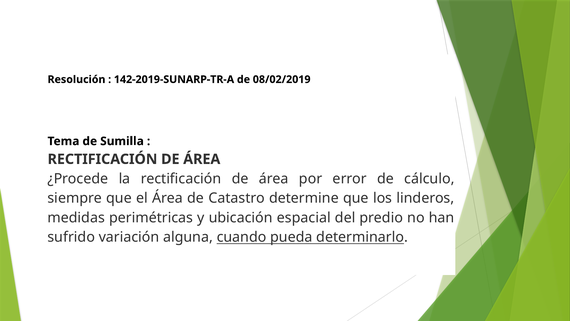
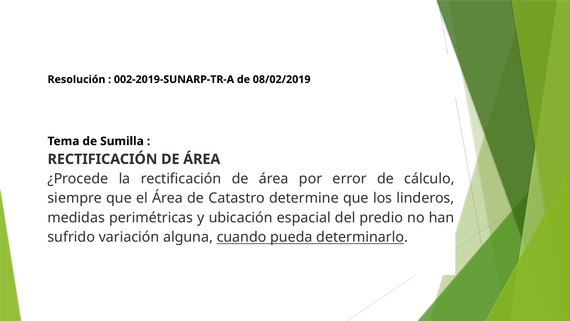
142-2019-SUNARP-TR-A: 142-2019-SUNARP-TR-A -> 002-2019-SUNARP-TR-A
